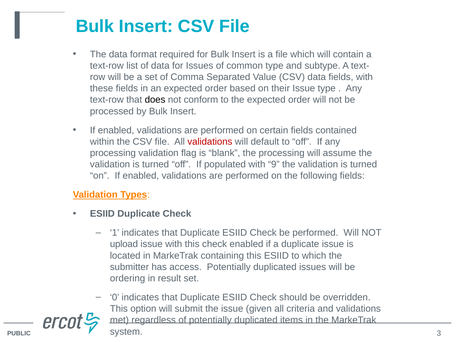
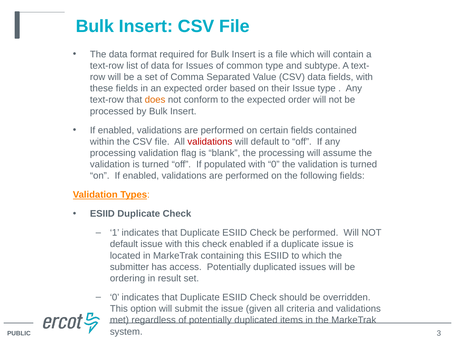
does colour: black -> orange
with 9: 9 -> 0
upload at (124, 244): upload -> default
